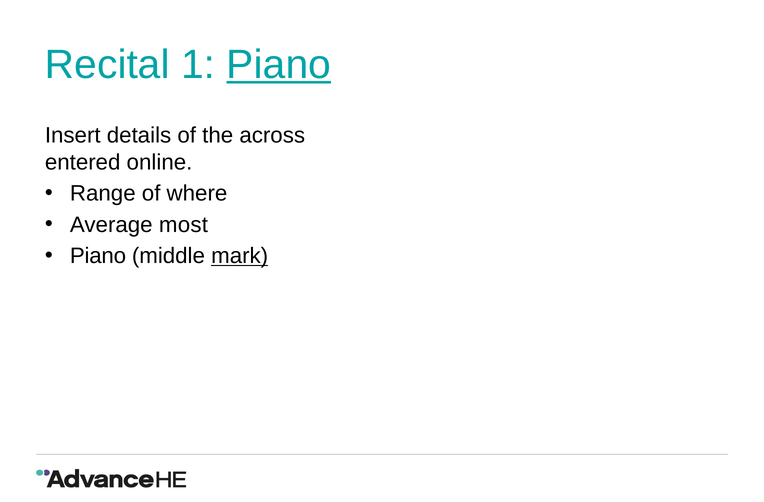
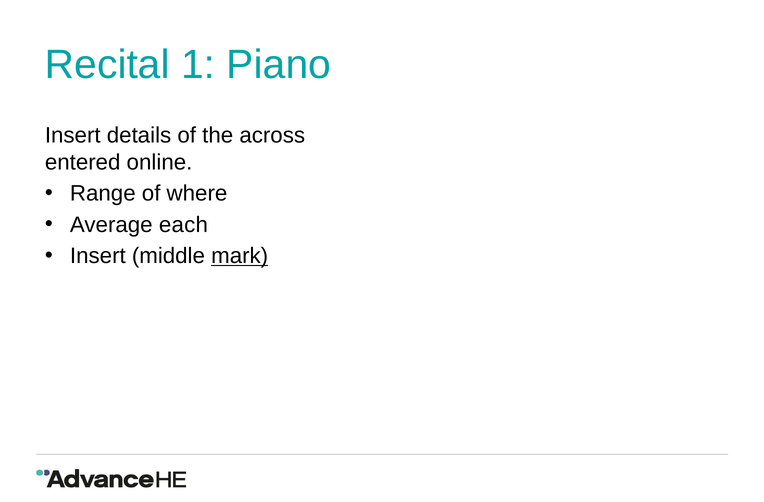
Piano at (279, 65) underline: present -> none
most: most -> each
Piano at (98, 256): Piano -> Insert
